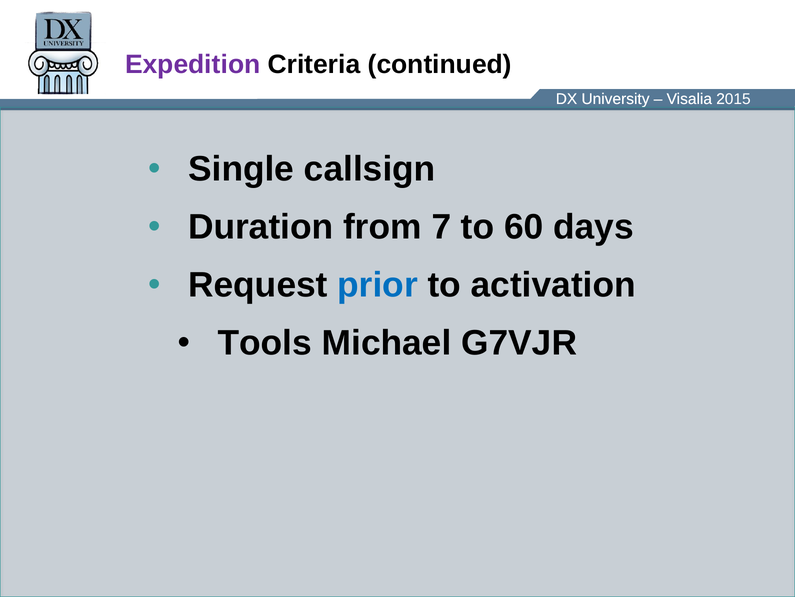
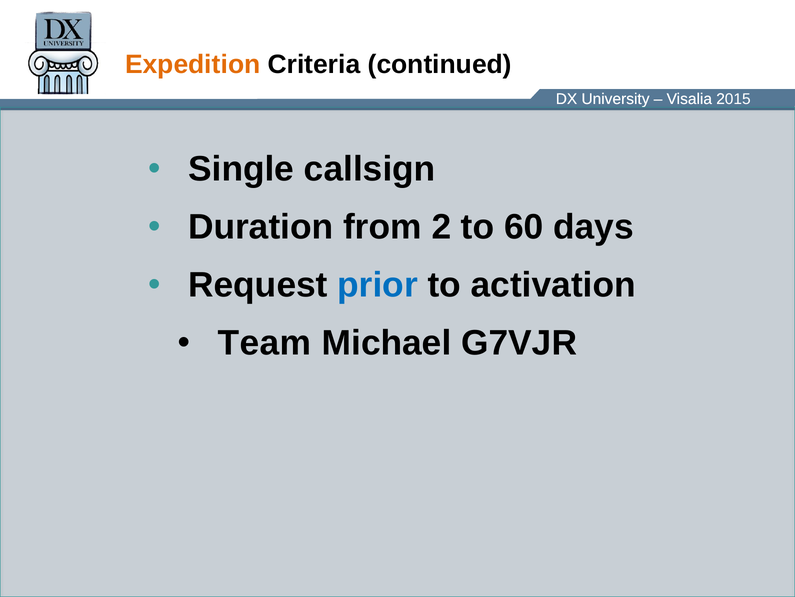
Expedition colour: purple -> orange
from 7: 7 -> 2
Tools: Tools -> Team
